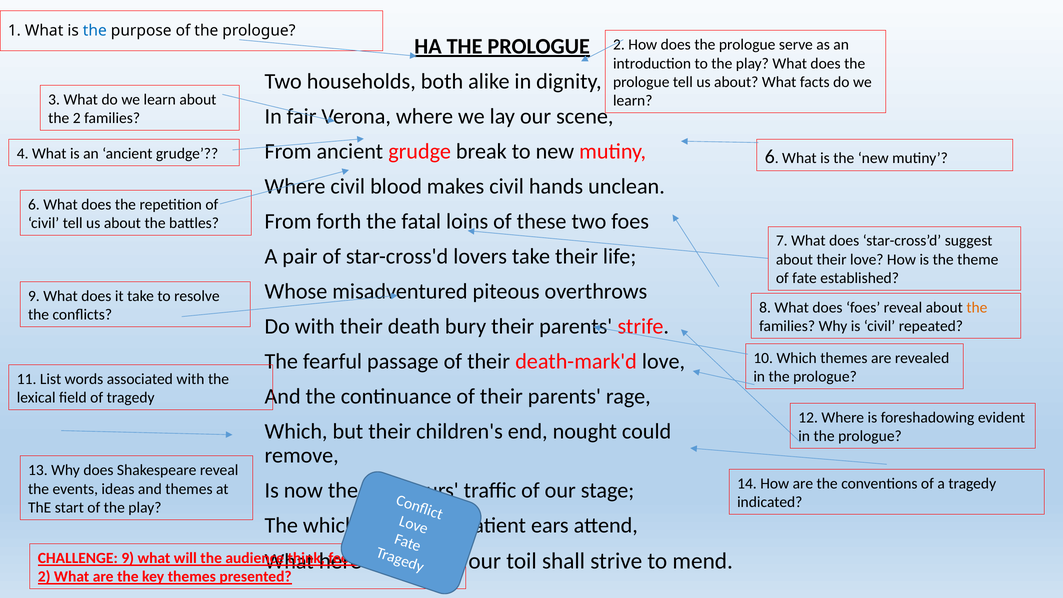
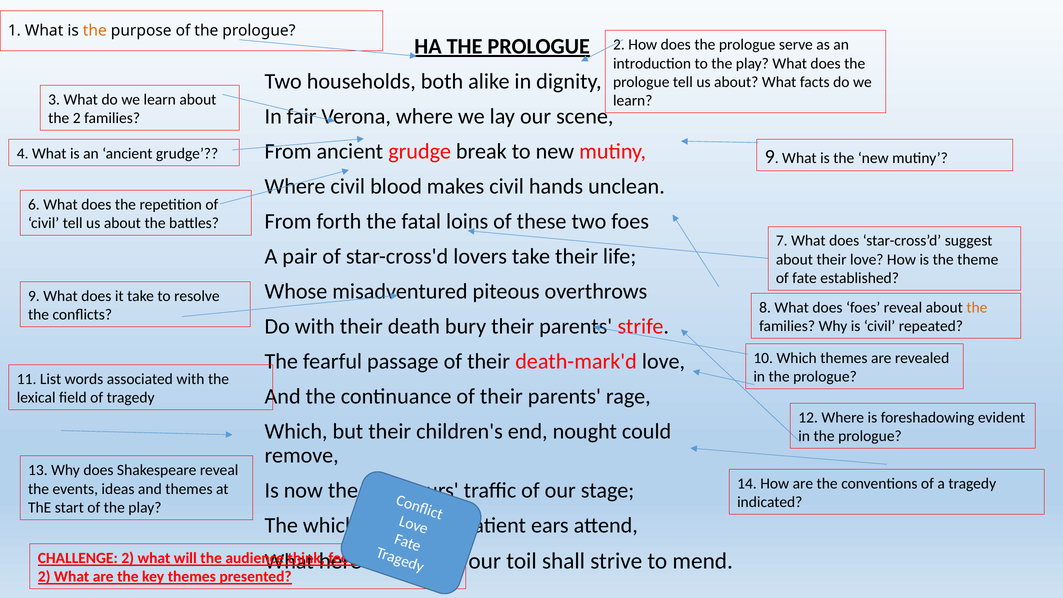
the at (95, 30) colour: blue -> orange
grudge 6: 6 -> 9
CHALLENGE 9: 9 -> 2
